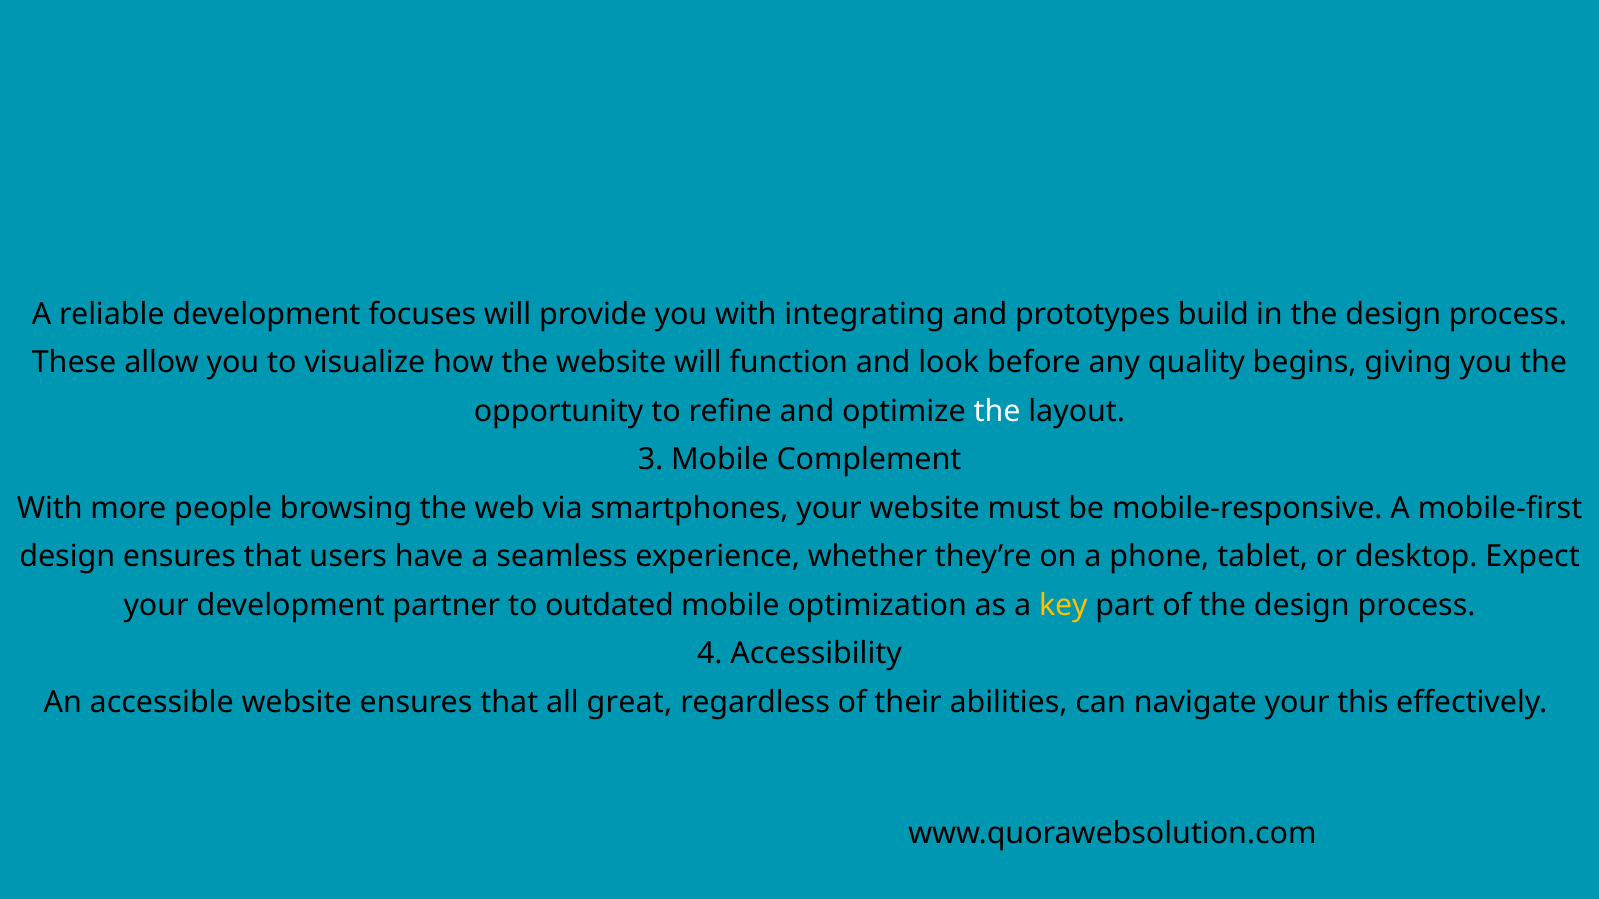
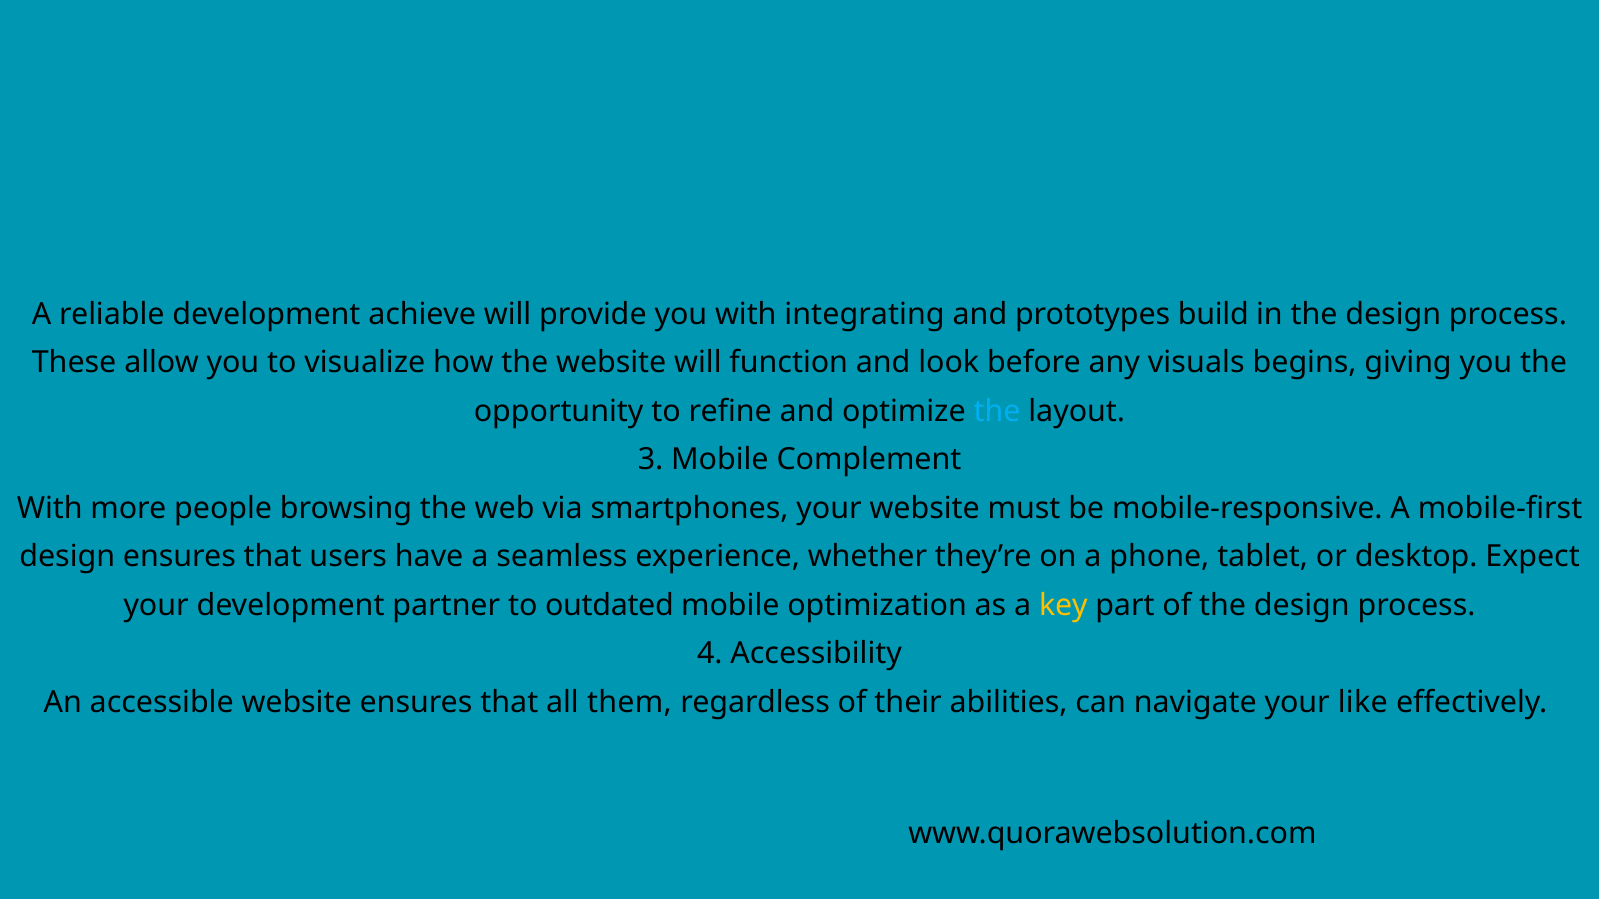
focuses: focuses -> achieve
quality: quality -> visuals
the at (997, 411) colour: white -> light blue
great: great -> them
this: this -> like
